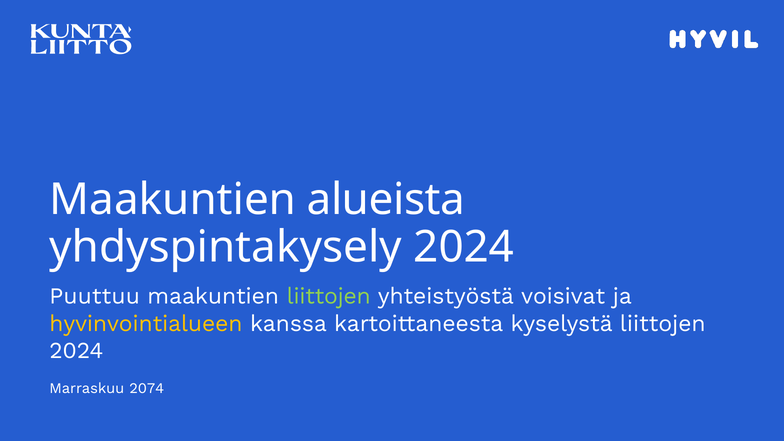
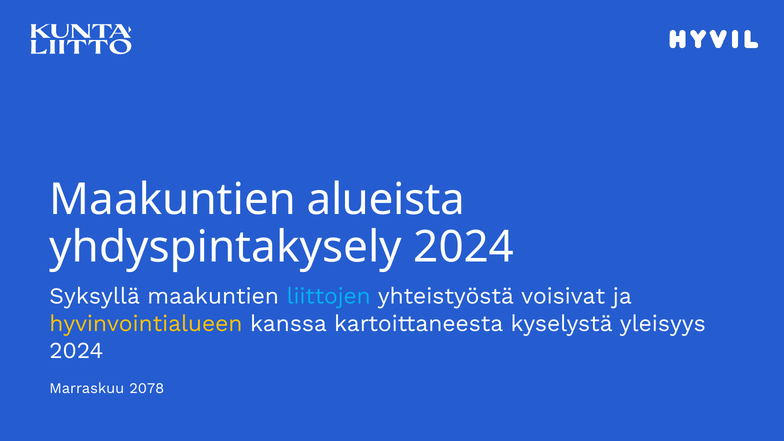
Puuttuu: Puuttuu -> Syksyllä
liittojen at (329, 296) colour: light green -> light blue
kyselystä liittojen: liittojen -> yleisyys
2074: 2074 -> 2078
